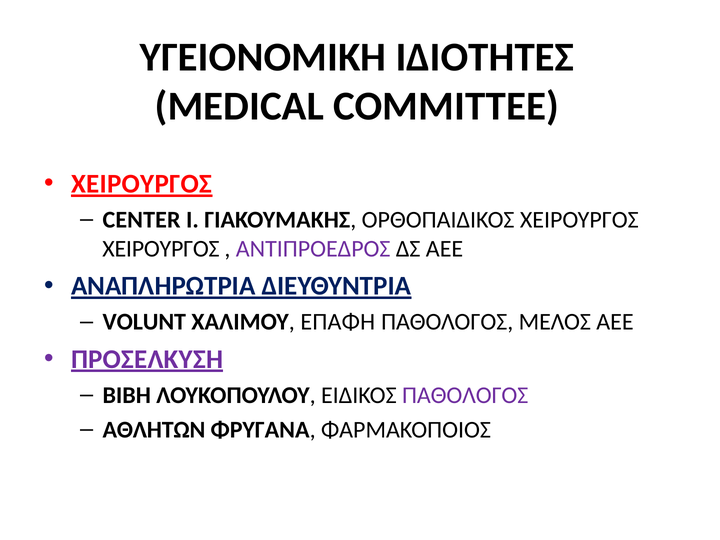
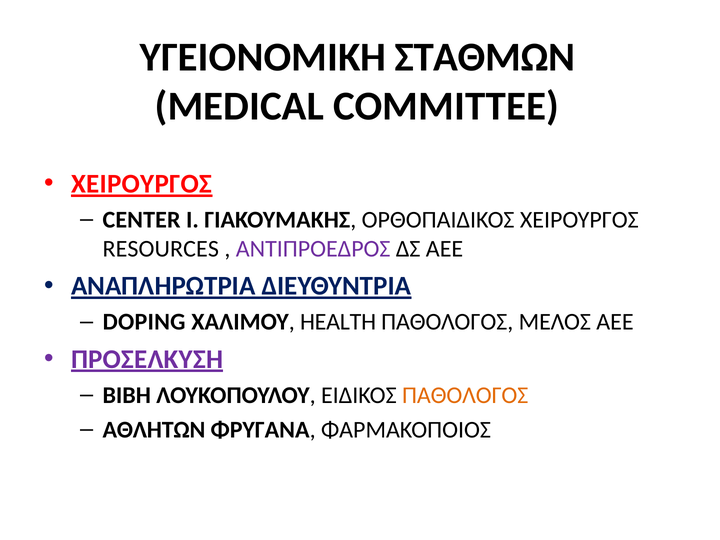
ΙΔΙΟΤΗΤΕΣ: ΙΔΙΟΤΗΤΕΣ -> ΣΤΑΘΜΩΝ
ΧΕΙΡΟΥΡΓΟΣ at (161, 249): ΧΕΙΡΟΥΡΓΟΣ -> RESOURCES
VOLUNT: VOLUNT -> DOPING
ΕΠΑΦΗ: ΕΠΑΦΗ -> HEALTH
ΠΑΘΟΛΟΓΟΣ at (465, 395) colour: purple -> orange
